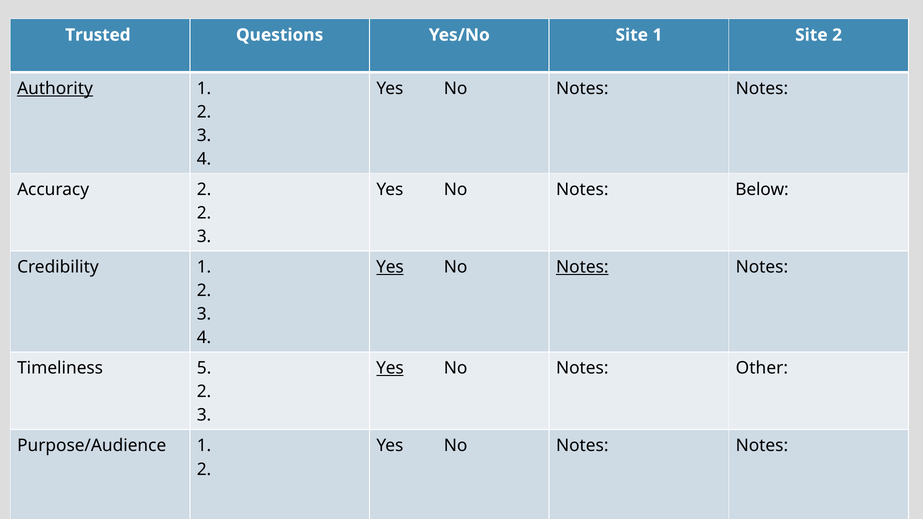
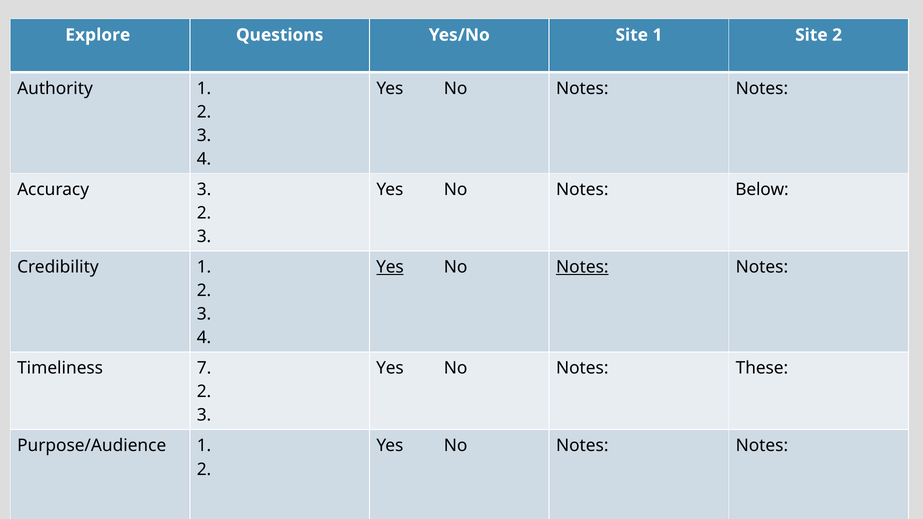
Trusted: Trusted -> Explore
Authority underline: present -> none
Accuracy 2: 2 -> 3
5: 5 -> 7
Yes at (390, 368) underline: present -> none
Other: Other -> These
